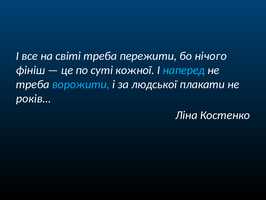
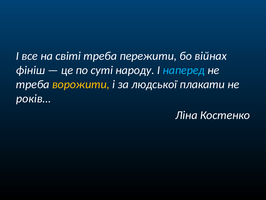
нічого: нічого -> війнах
кожної: кожної -> народу
ворожити colour: light blue -> yellow
